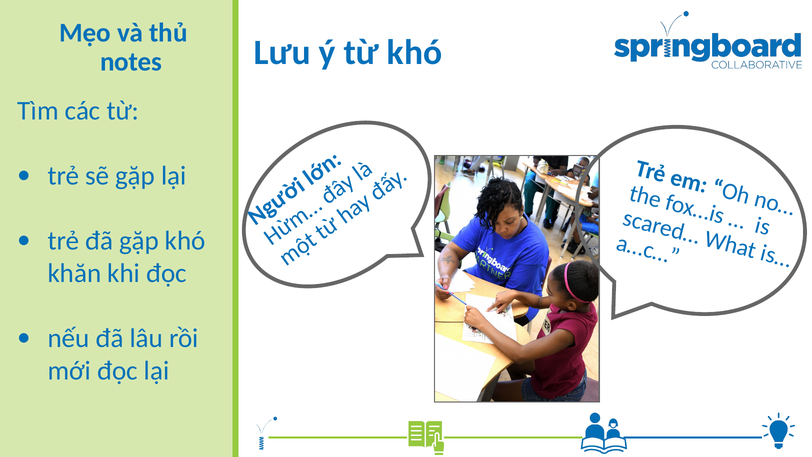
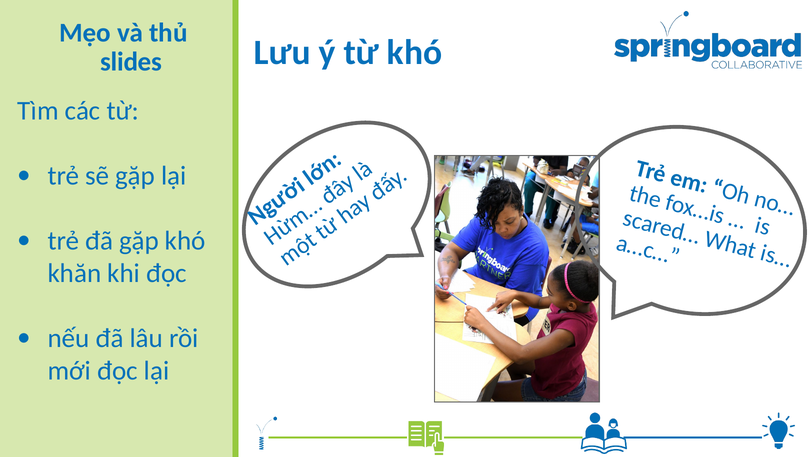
notes: notes -> slides
